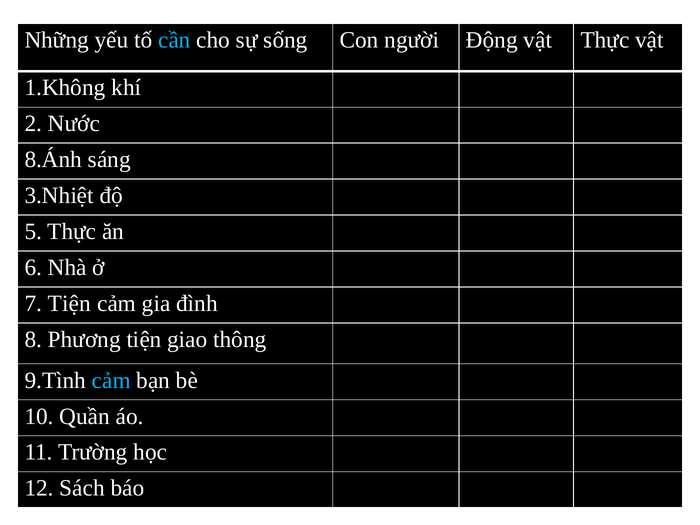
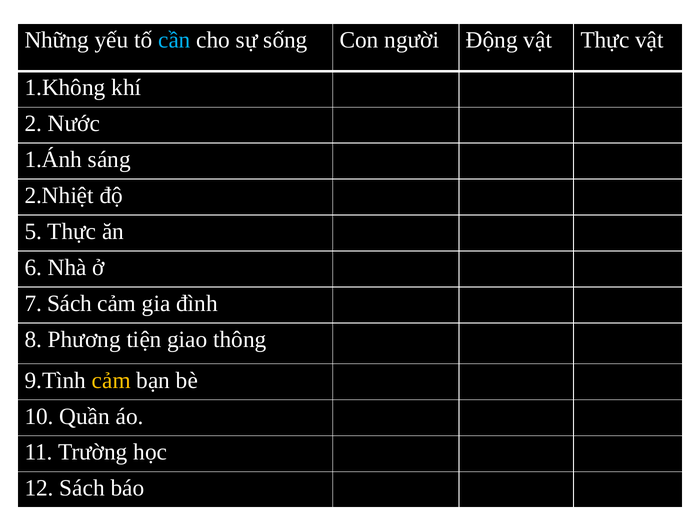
8.Ánh: 8.Ánh -> 1.Ánh
3.Nhiệt: 3.Nhiệt -> 2.Nhiệt
7 Tiện: Tiện -> Sách
cảm at (111, 380) colour: light blue -> yellow
